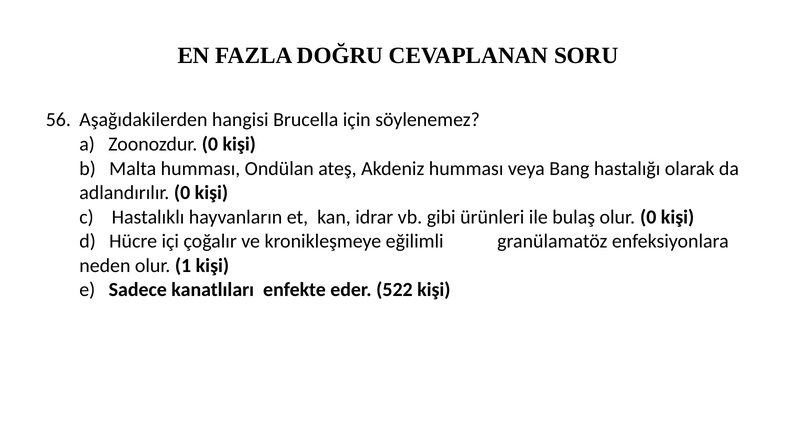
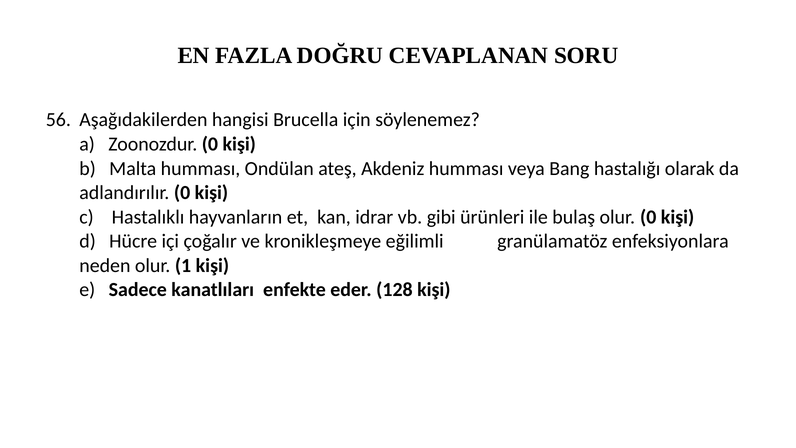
522: 522 -> 128
